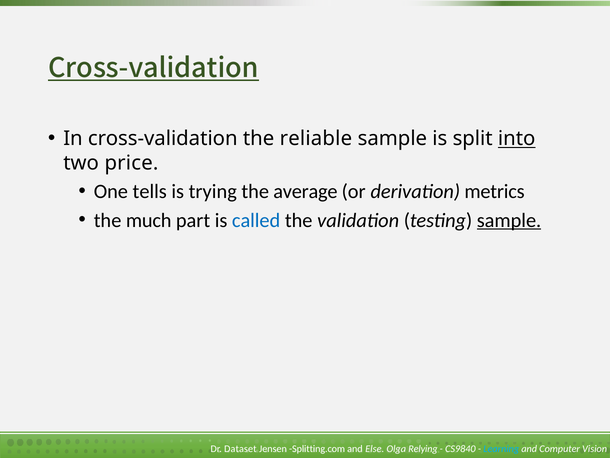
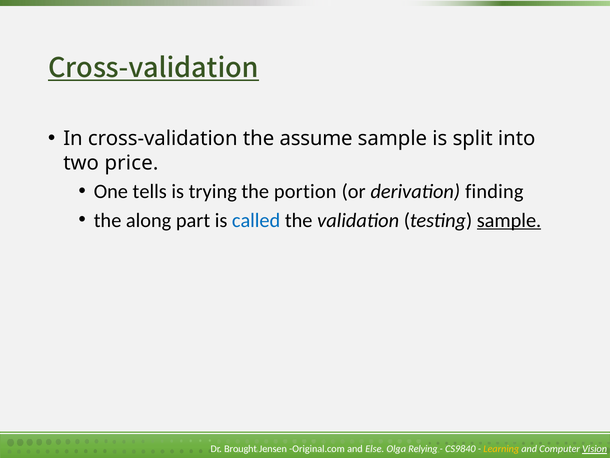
reliable: reliable -> assume
into underline: present -> none
average: average -> portion
metrics: metrics -> finding
much: much -> along
Dataset: Dataset -> Brought
Splitting.com: Splitting.com -> Original.com
Learning colour: light blue -> yellow
Vision underline: none -> present
